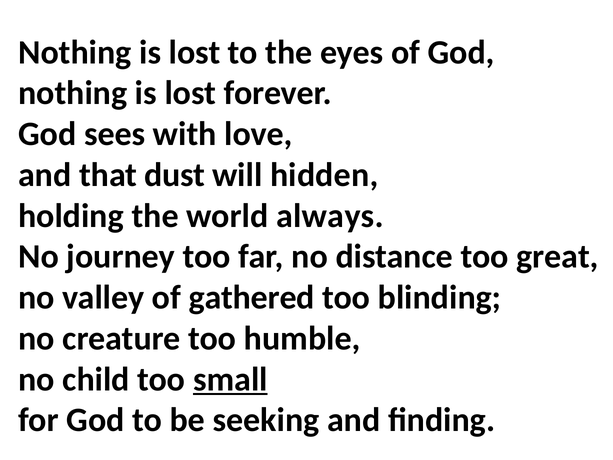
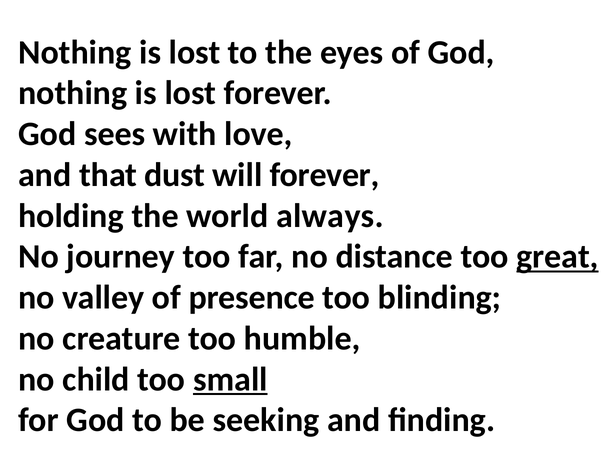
will hidden: hidden -> forever
great underline: none -> present
gathered: gathered -> presence
